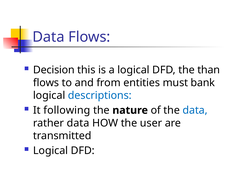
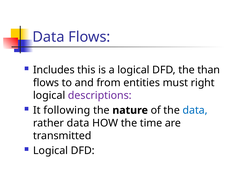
Decision: Decision -> Includes
bank: bank -> right
descriptions colour: blue -> purple
user: user -> time
